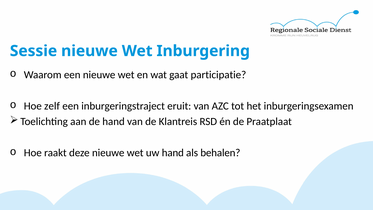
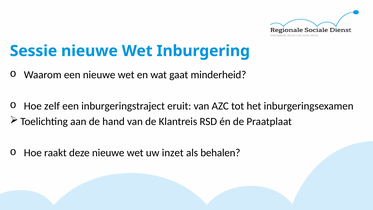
participatie: participatie -> minderheid
uw hand: hand -> inzet
